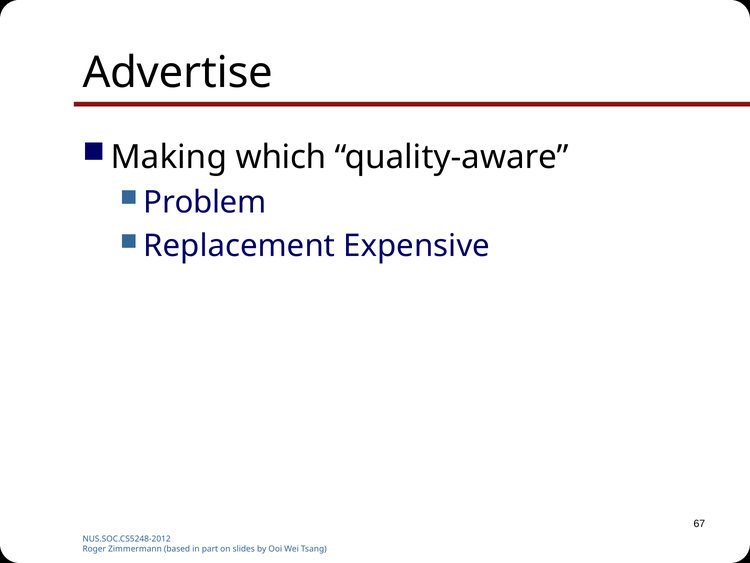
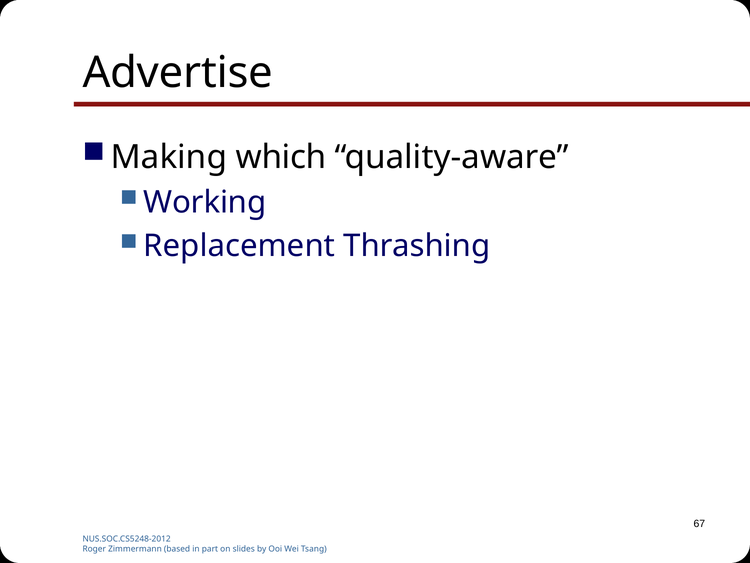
Problem: Problem -> Working
Expensive: Expensive -> Thrashing
